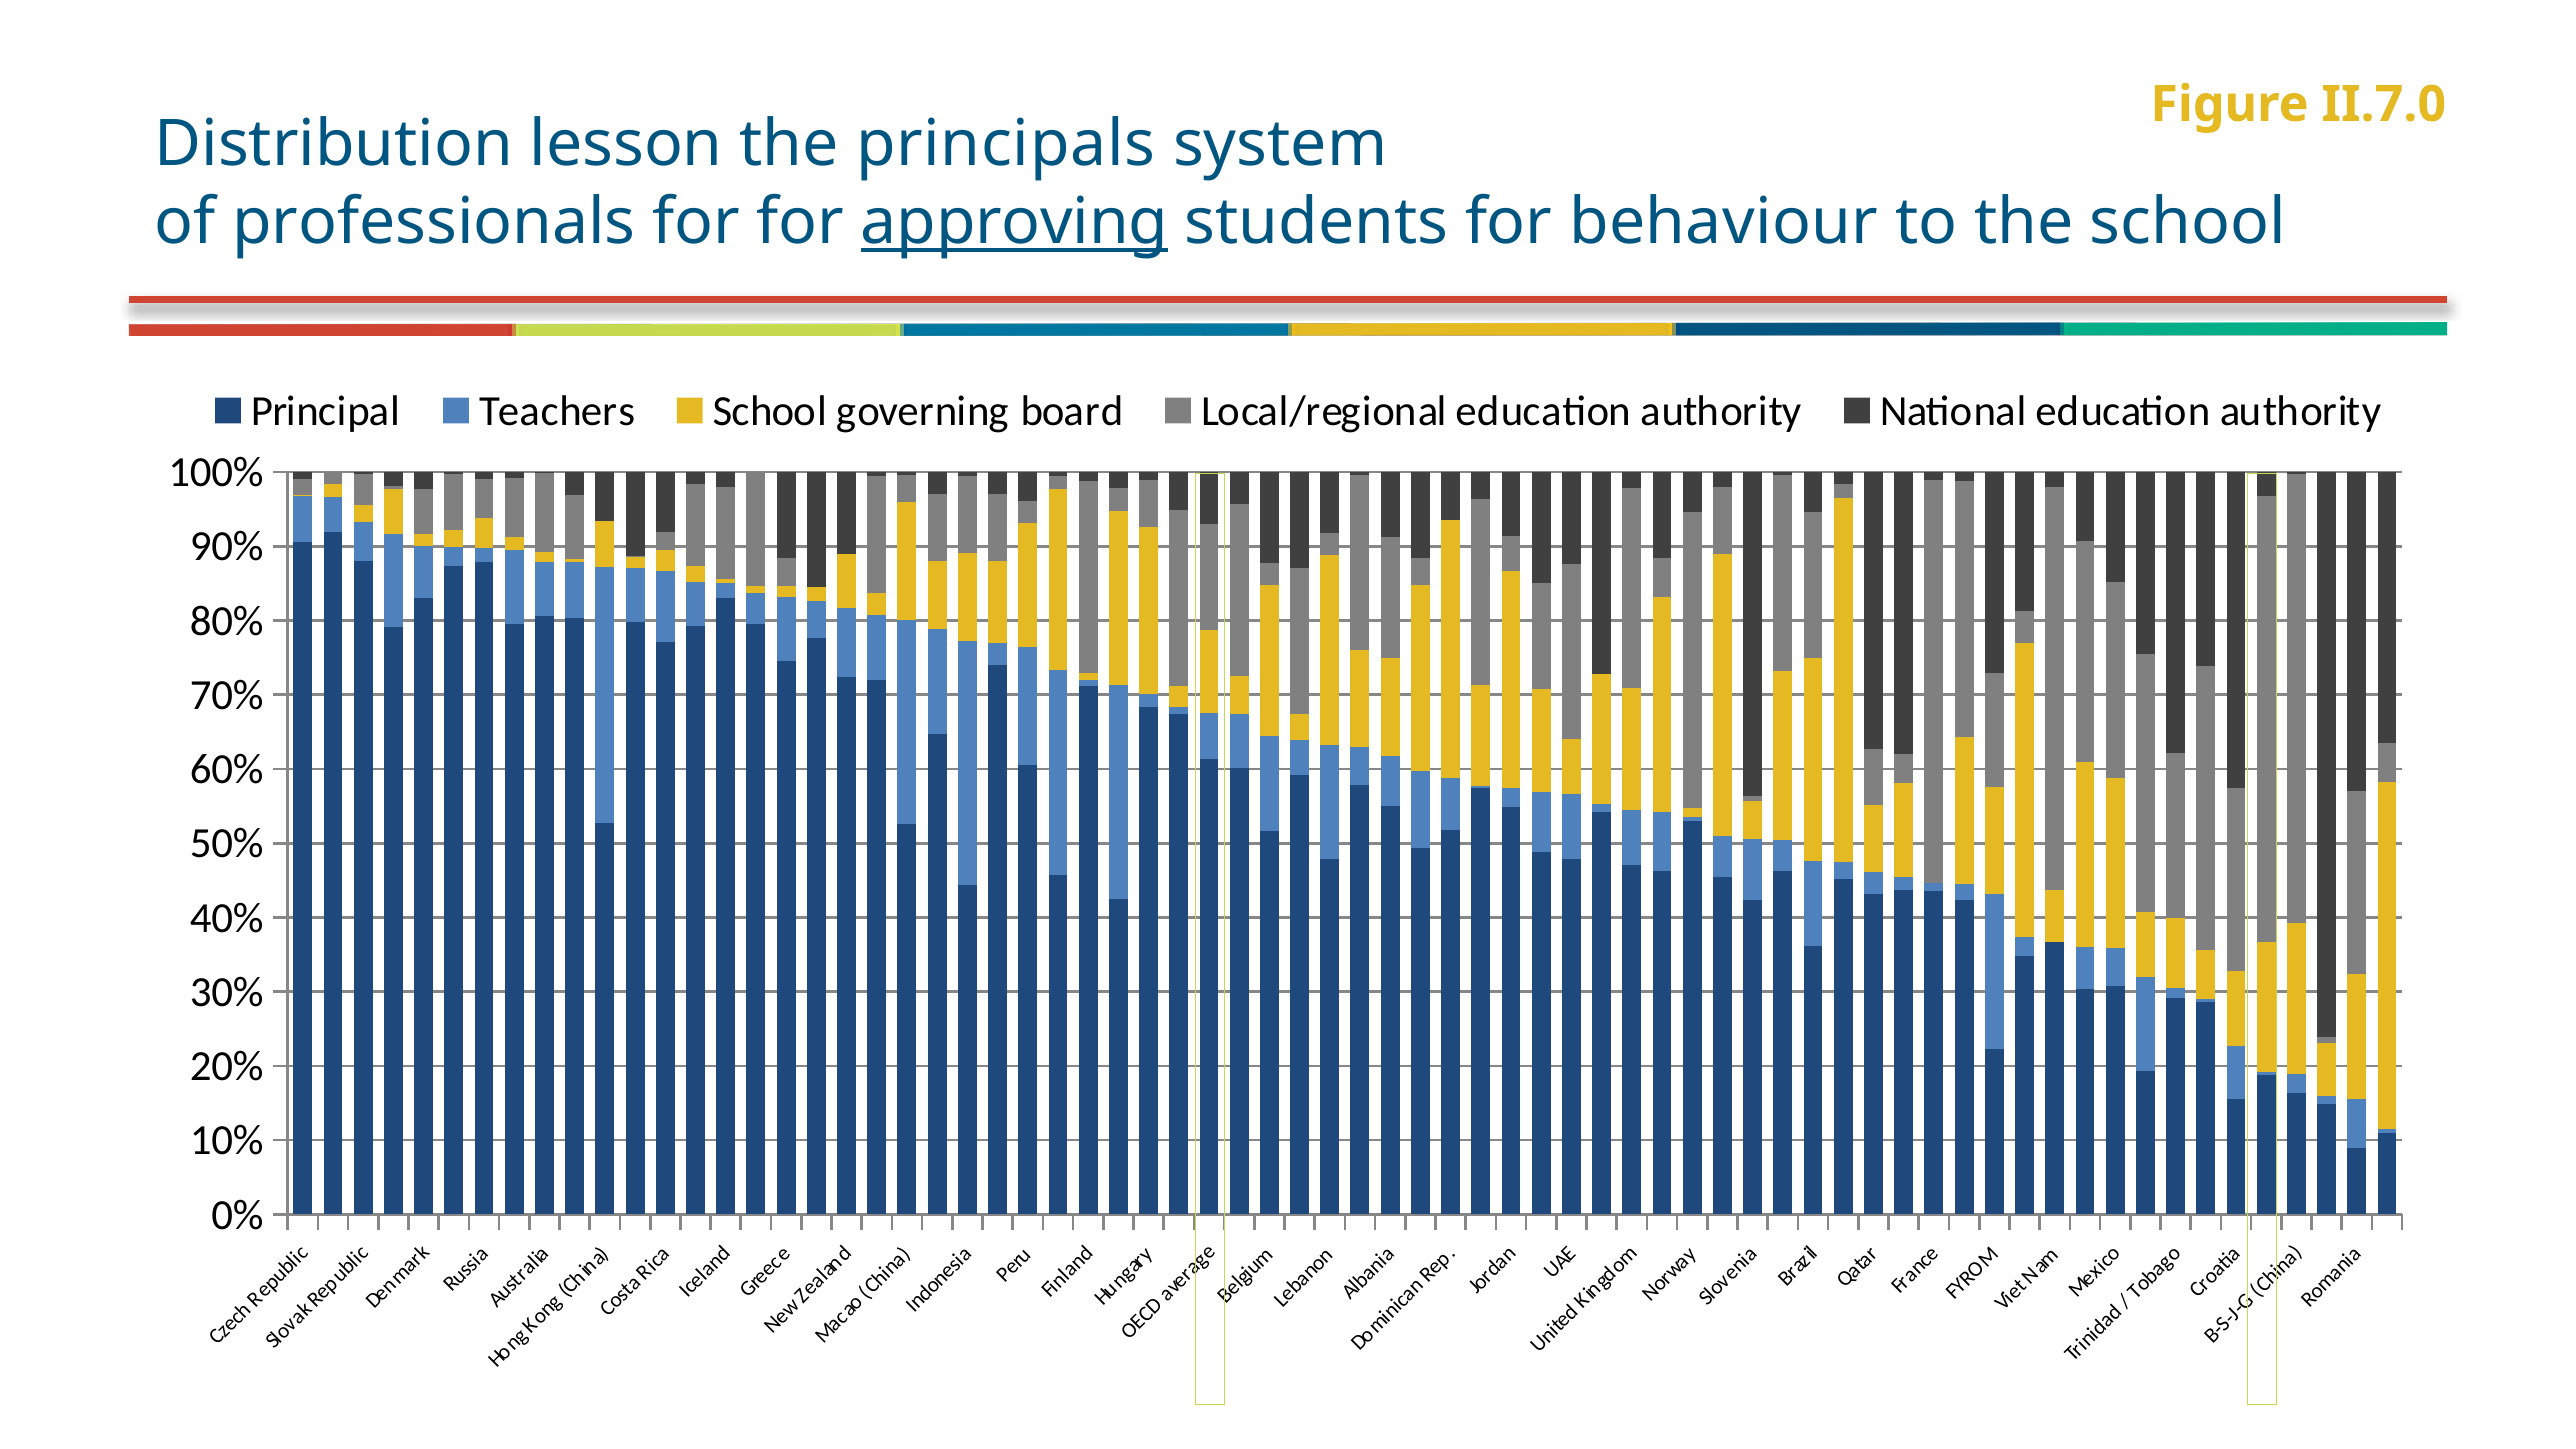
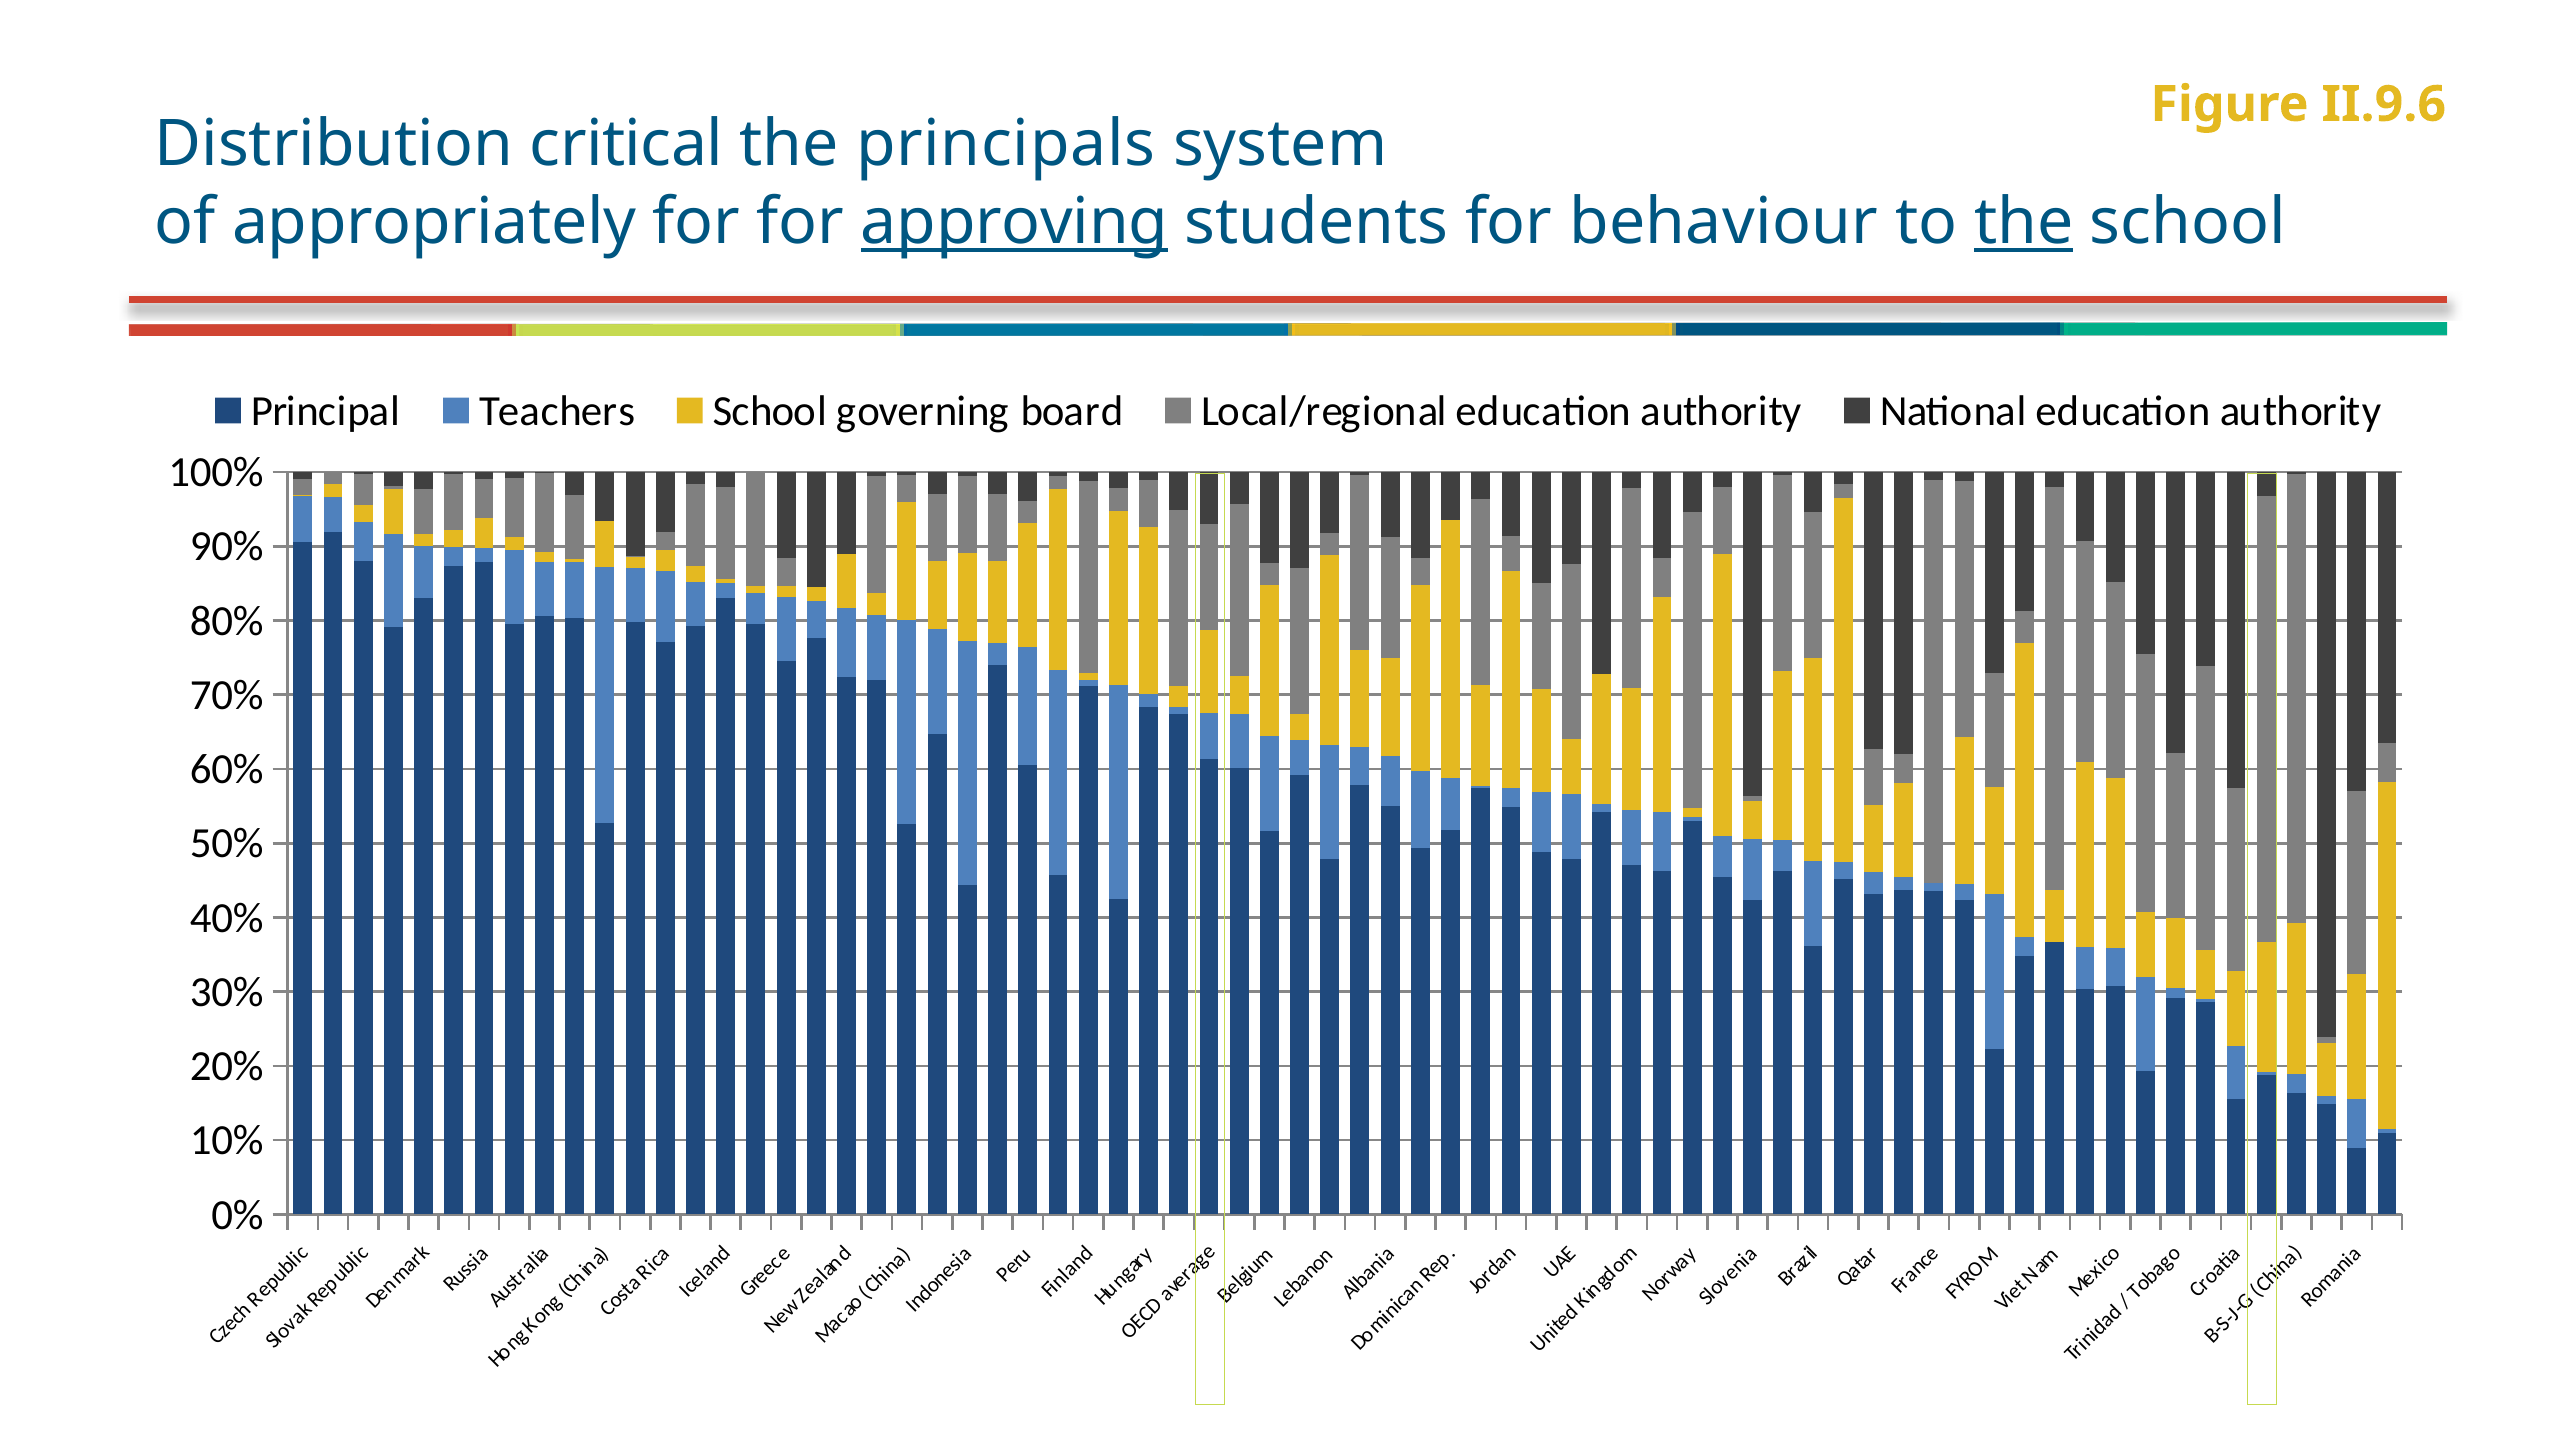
II.7.0: II.7.0 -> II.9.6
lesson: lesson -> critical
professionals: professionals -> appropriately
the at (2024, 222) underline: none -> present
